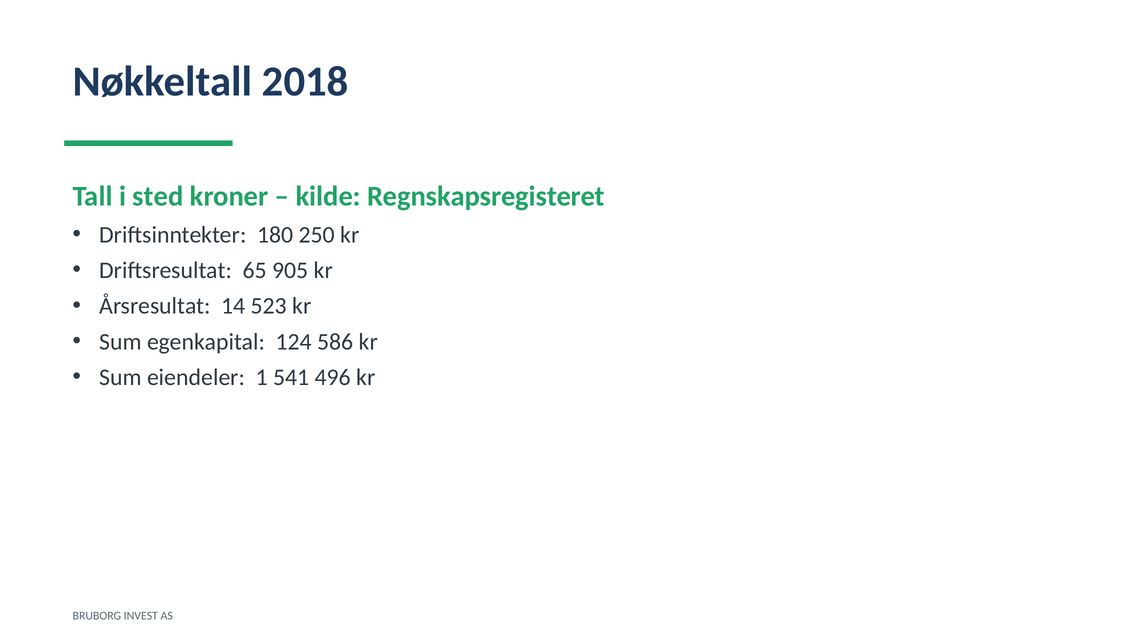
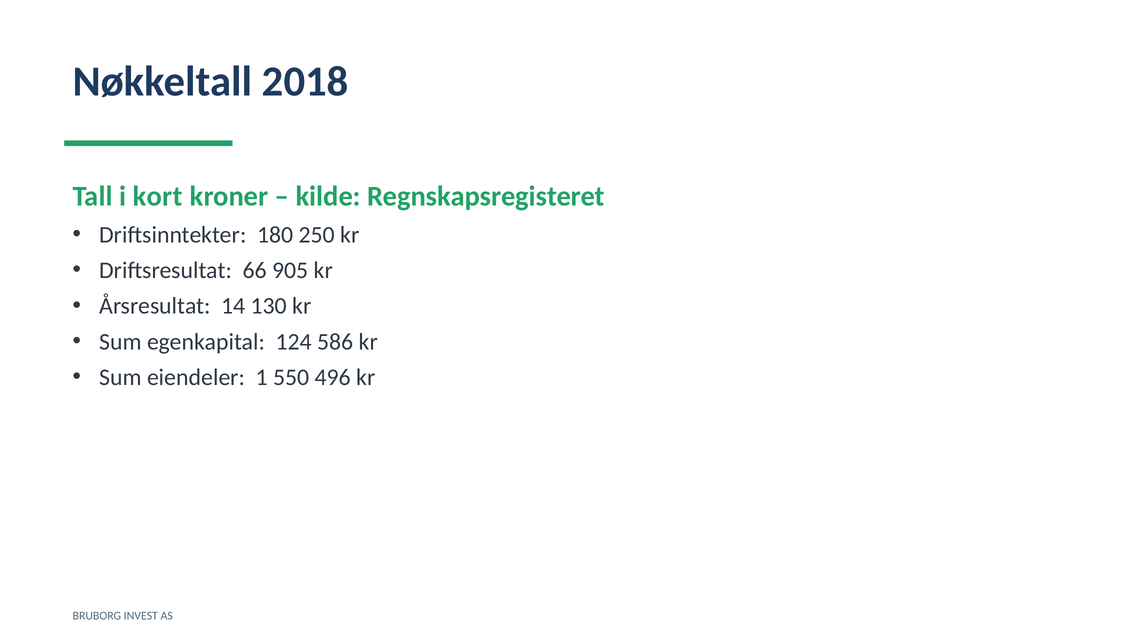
sted: sted -> kort
65: 65 -> 66
523: 523 -> 130
541: 541 -> 550
